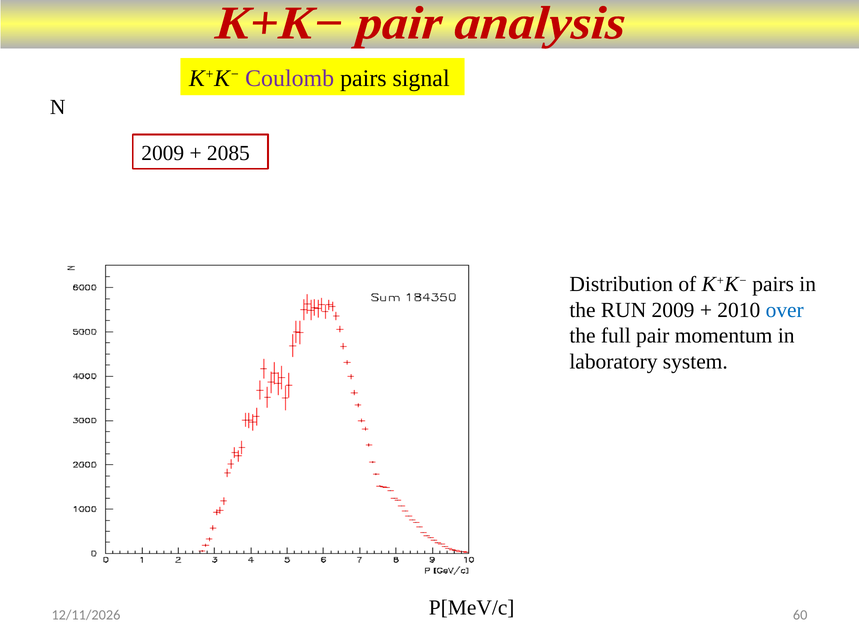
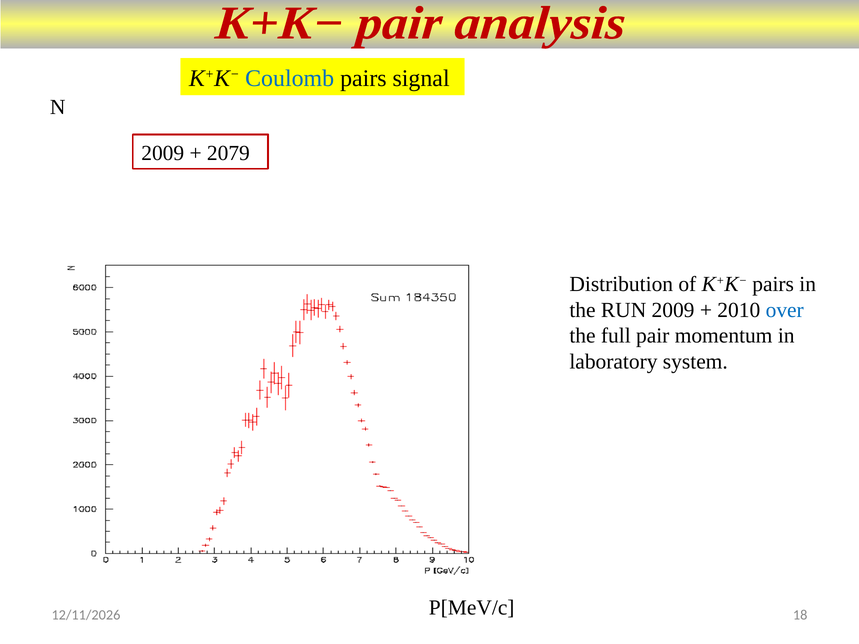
Coulomb colour: purple -> blue
2085: 2085 -> 2079
60: 60 -> 18
